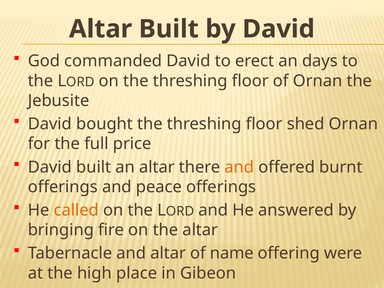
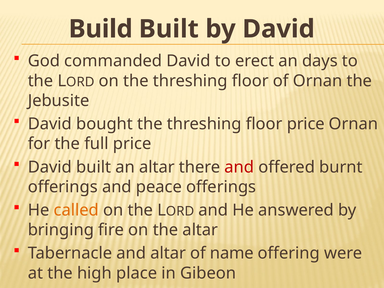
Altar at (101, 29): Altar -> Build
floor shed: shed -> price
and at (239, 167) colour: orange -> red
